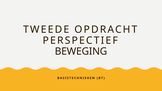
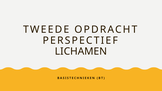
BEWEGING: BEWEGING -> LICHAMEN
